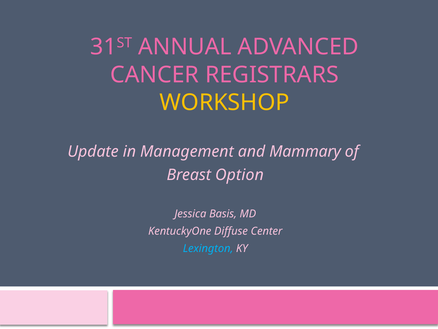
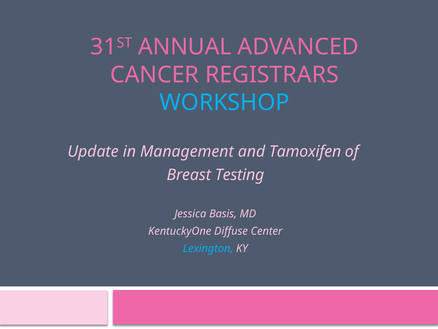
WORKSHOP colour: yellow -> light blue
Mammary: Mammary -> Tamoxifen
Option: Option -> Testing
